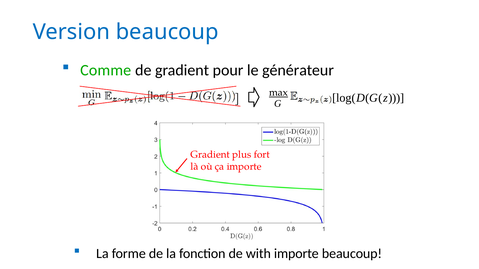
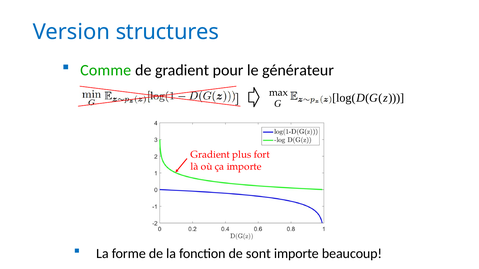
Version beaucoup: beaucoup -> structures
max underline: present -> none
with: with -> sont
